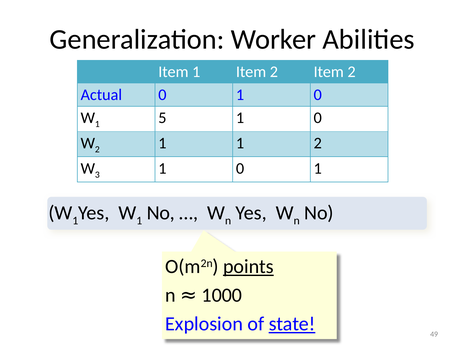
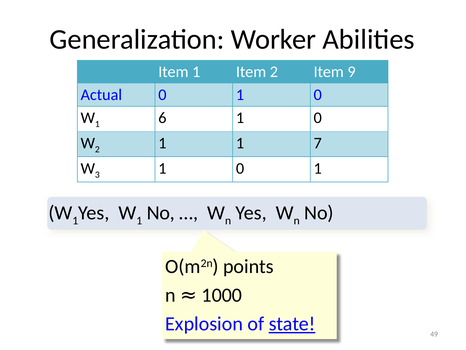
2 Item 2: 2 -> 9
5: 5 -> 6
1 2: 2 -> 7
points underline: present -> none
